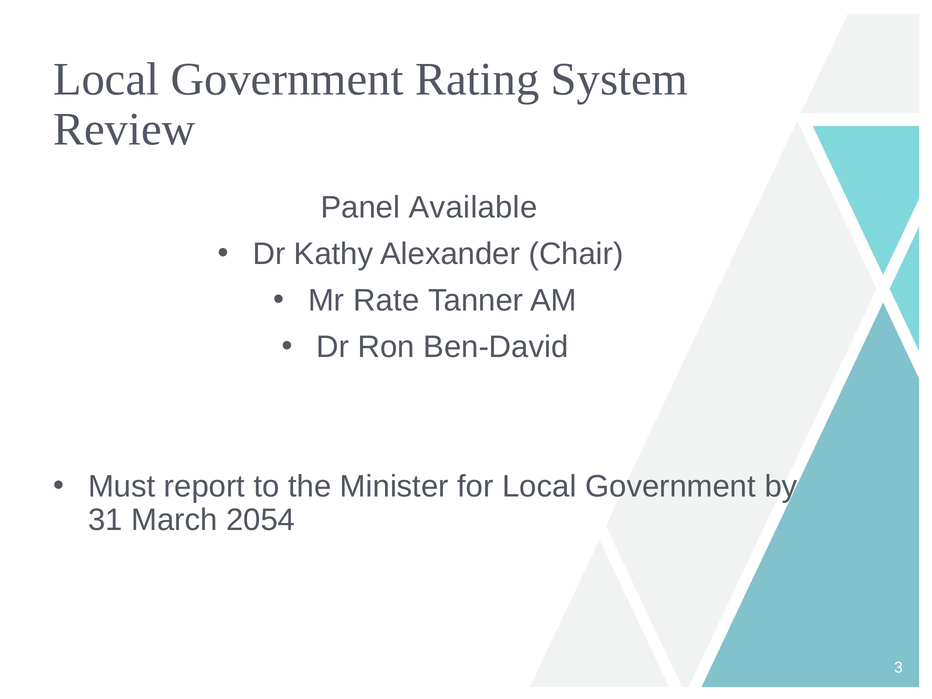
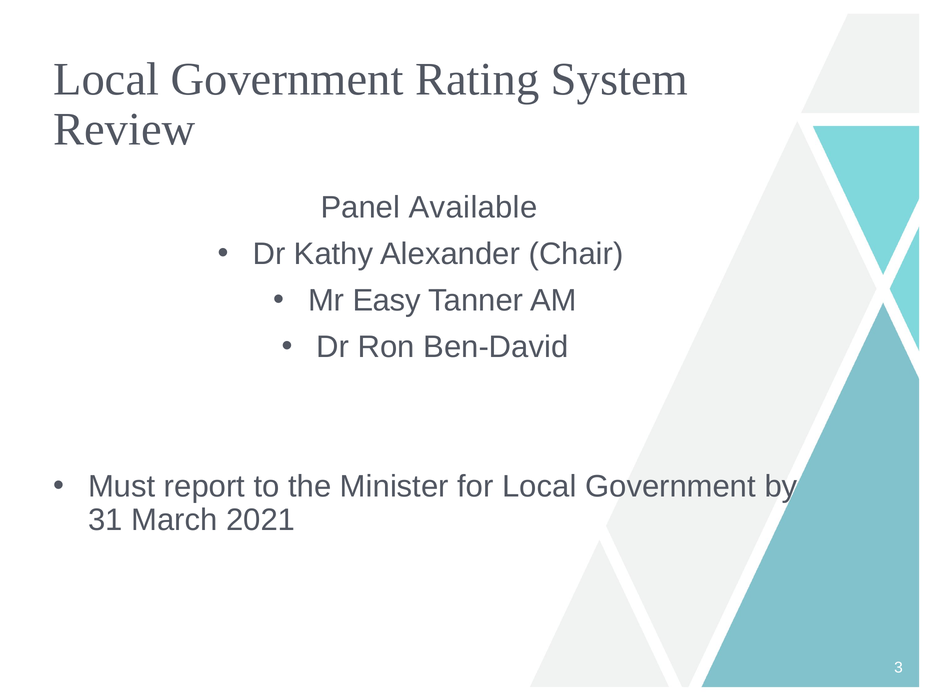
Rate: Rate -> Easy
2054: 2054 -> 2021
